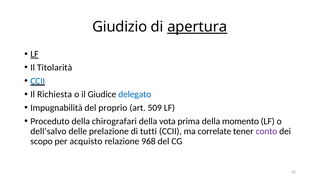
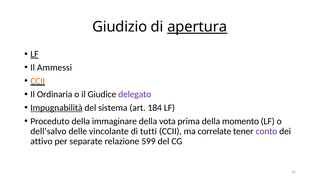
Titolarità: Titolarità -> Ammessi
CCII at (38, 81) colour: blue -> orange
Richiesta: Richiesta -> Ordinaria
delegato colour: blue -> purple
Impugnabilità underline: none -> present
proprio: proprio -> sistema
509: 509 -> 184
chirografari: chirografari -> immaginare
prelazione: prelazione -> vincolante
scopo: scopo -> attivo
acquisto: acquisto -> separate
968: 968 -> 599
